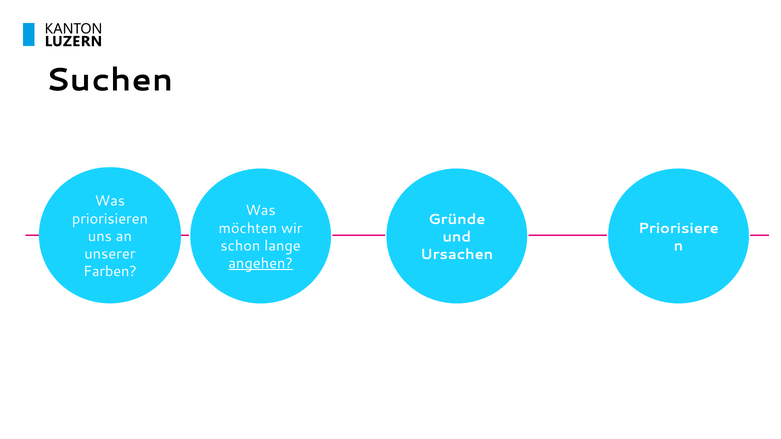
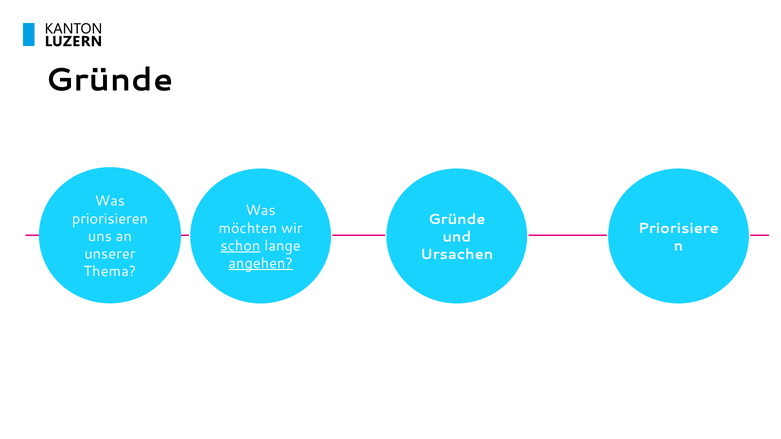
Suchen at (109, 80): Suchen -> Gründe
schon underline: none -> present
Farben: Farben -> Thema
